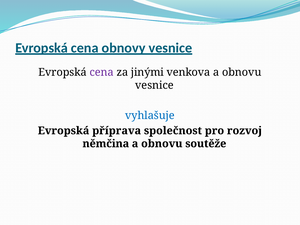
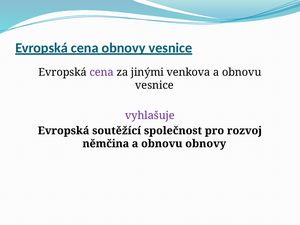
vyhlašuje colour: blue -> purple
příprava: příprava -> soutěžící
obnovu soutěže: soutěže -> obnovy
